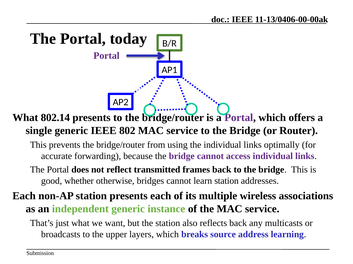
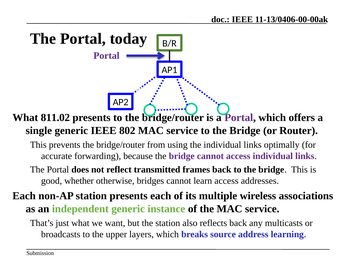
802.14: 802.14 -> 811.02
learn station: station -> access
